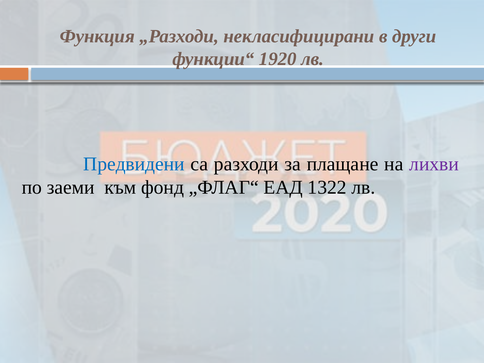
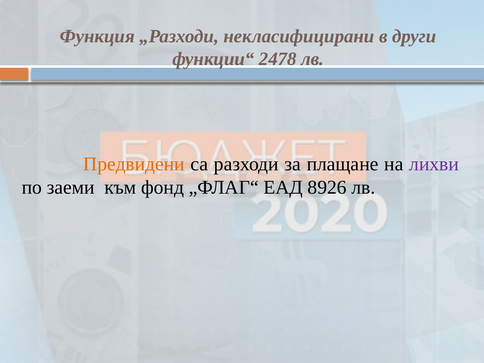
1920: 1920 -> 2478
Предвидени colour: blue -> orange
1322: 1322 -> 8926
